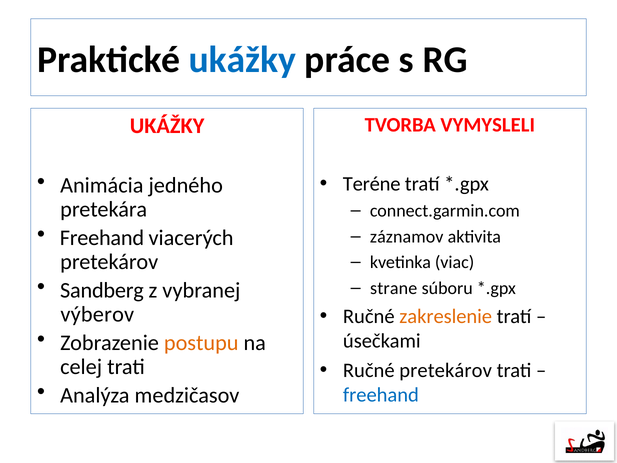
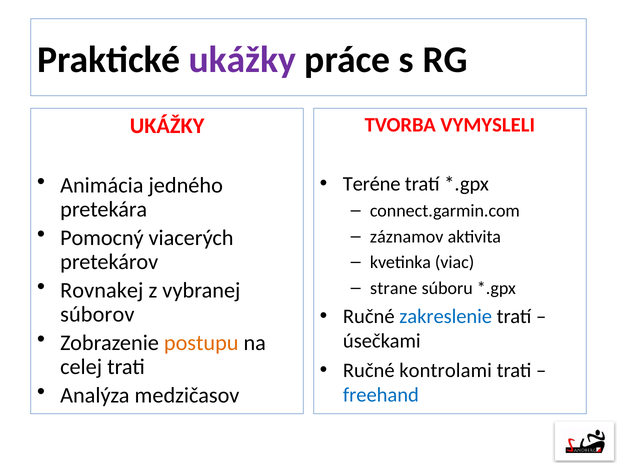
ukážky at (242, 60) colour: blue -> purple
Freehand at (102, 238): Freehand -> Pomocný
Sandberg: Sandberg -> Rovnakej
výberov: výberov -> súborov
zakreslenie colour: orange -> blue
Ručné pretekárov: pretekárov -> kontrolami
